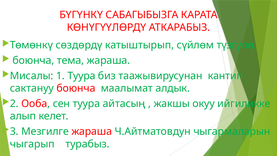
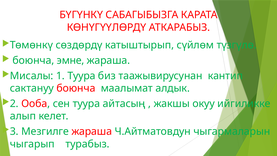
тема: тема -> эмне
